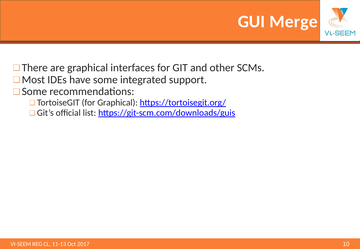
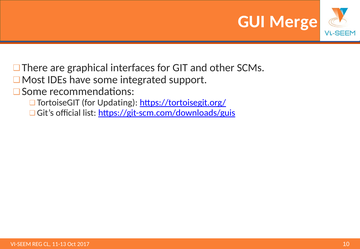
for Graphical: Graphical -> Updating
